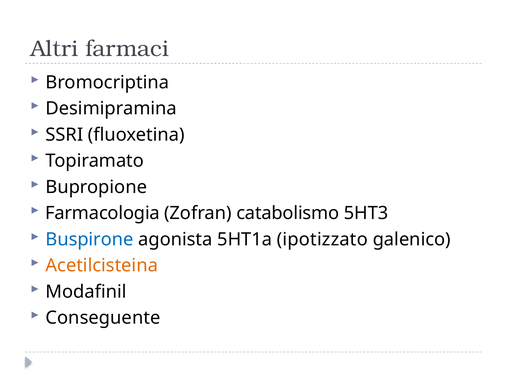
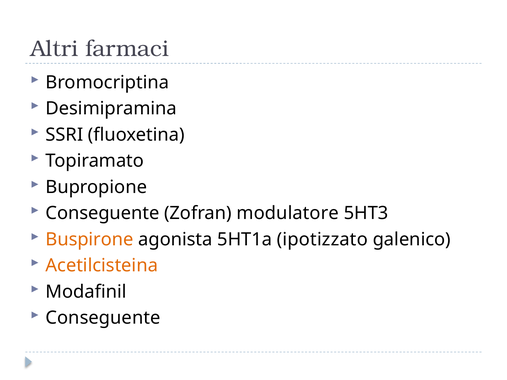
Farmacologia at (103, 213): Farmacologia -> Conseguente
catabolismo: catabolismo -> modulatore
Buspirone colour: blue -> orange
